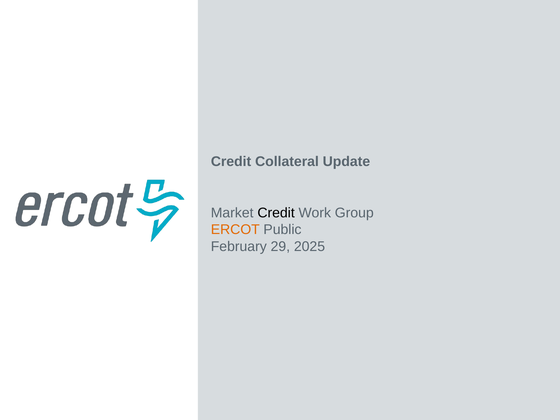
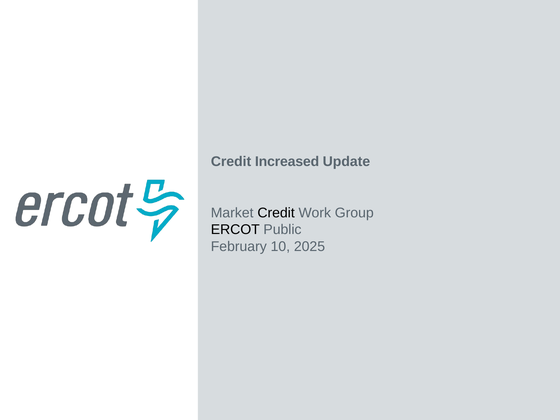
Collateral: Collateral -> Increased
ERCOT colour: orange -> black
29: 29 -> 10
